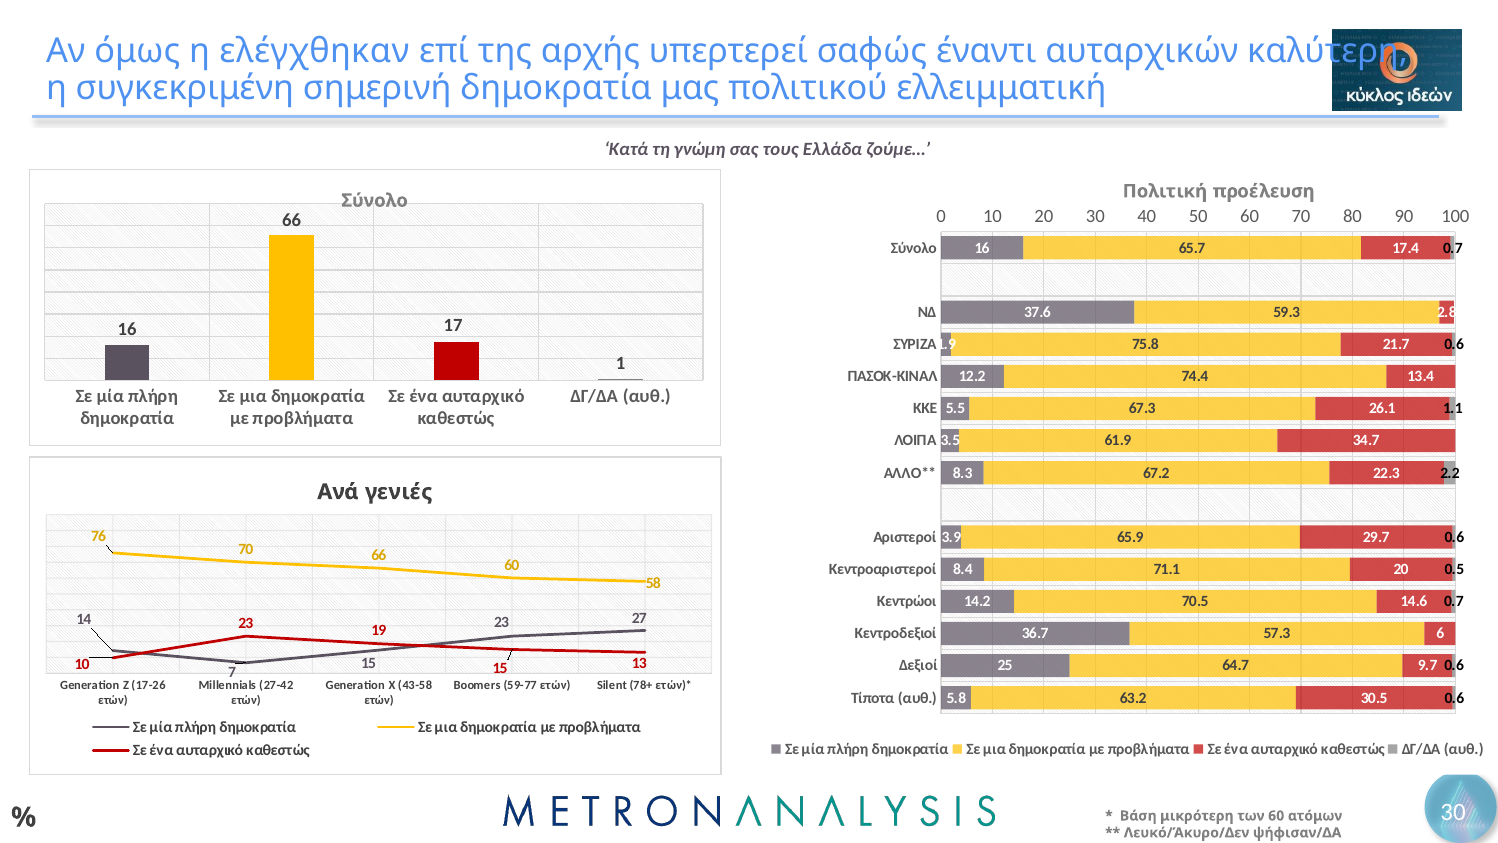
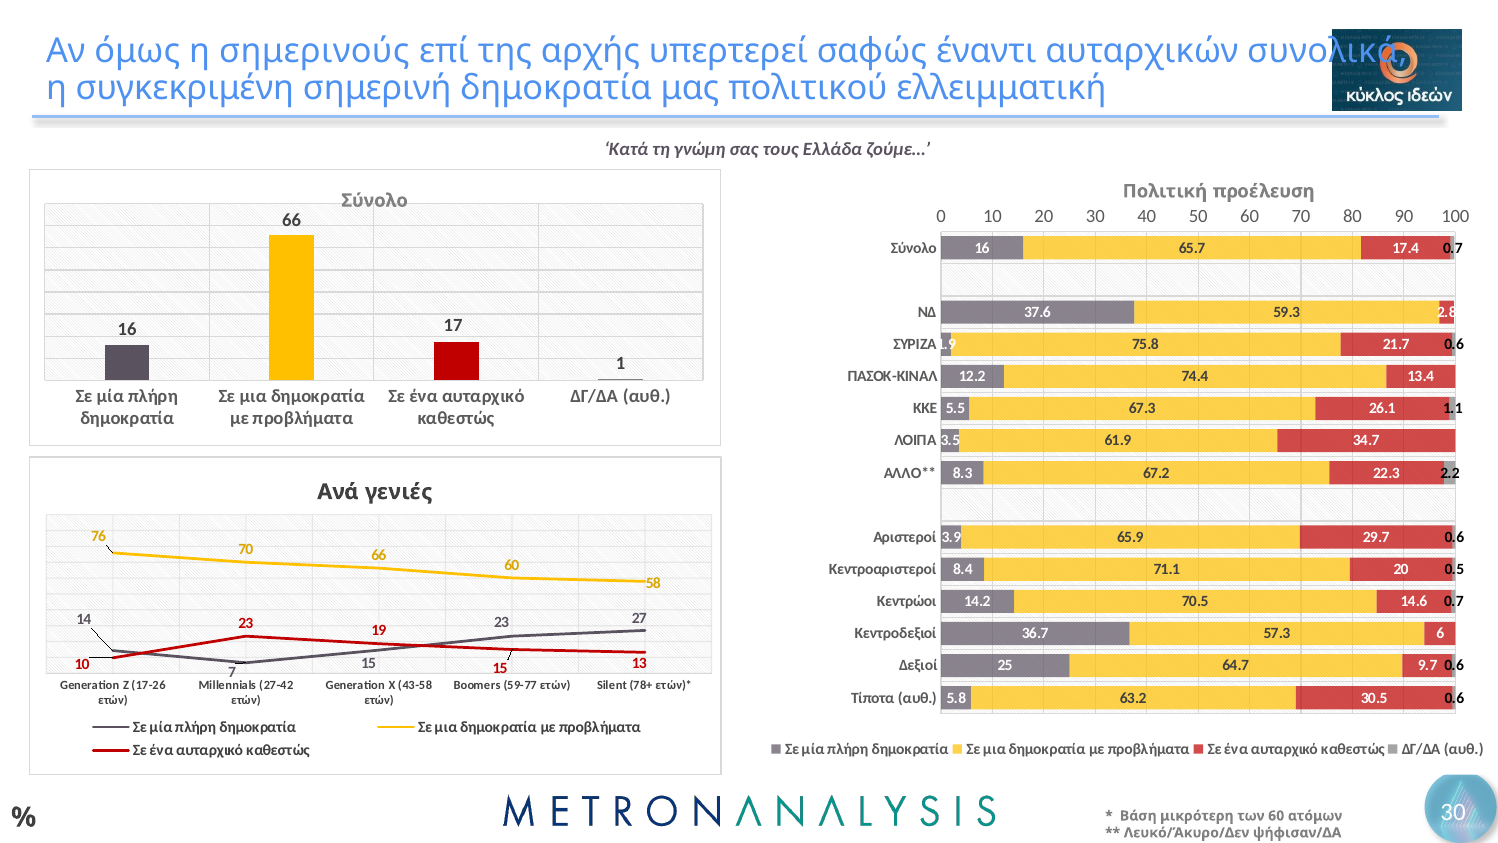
ελέγχθηκαν: ελέγχθηκαν -> σημερινούς
καλύτερη: καλύτερη -> συνολικά
